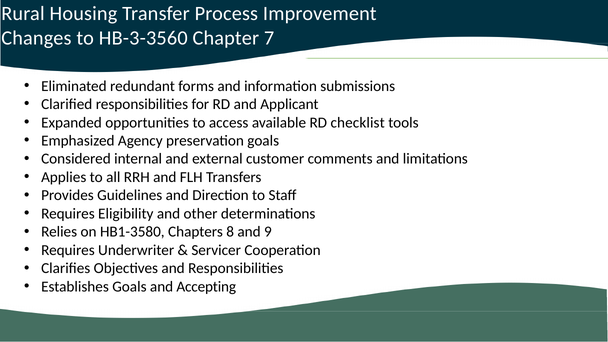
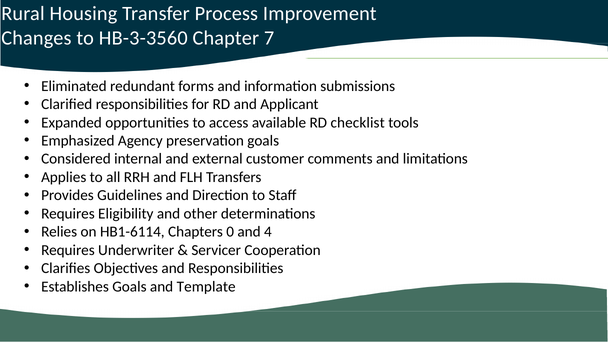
HB1-3580: HB1-3580 -> HB1-6114
8: 8 -> 0
9: 9 -> 4
Accepting: Accepting -> Template
